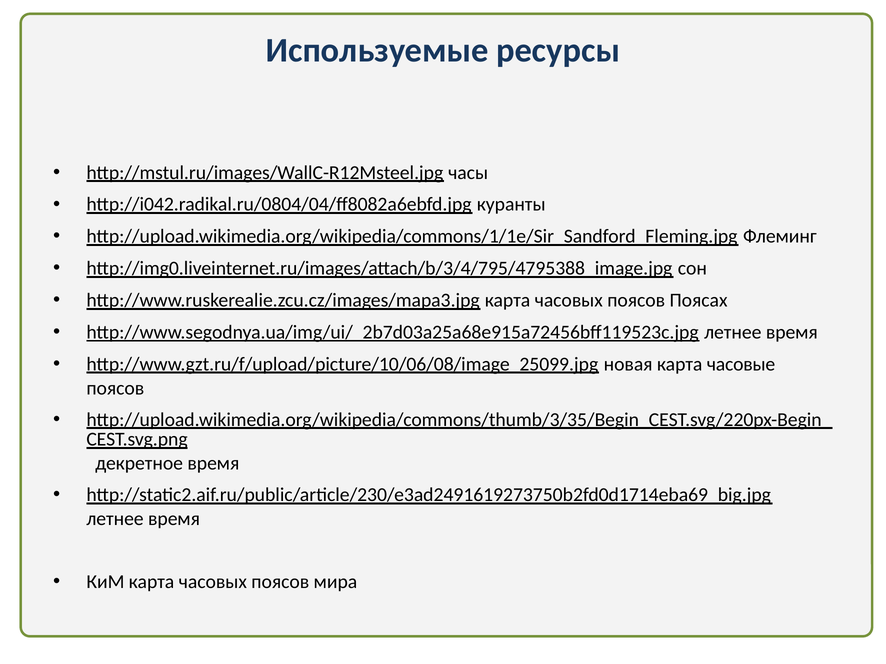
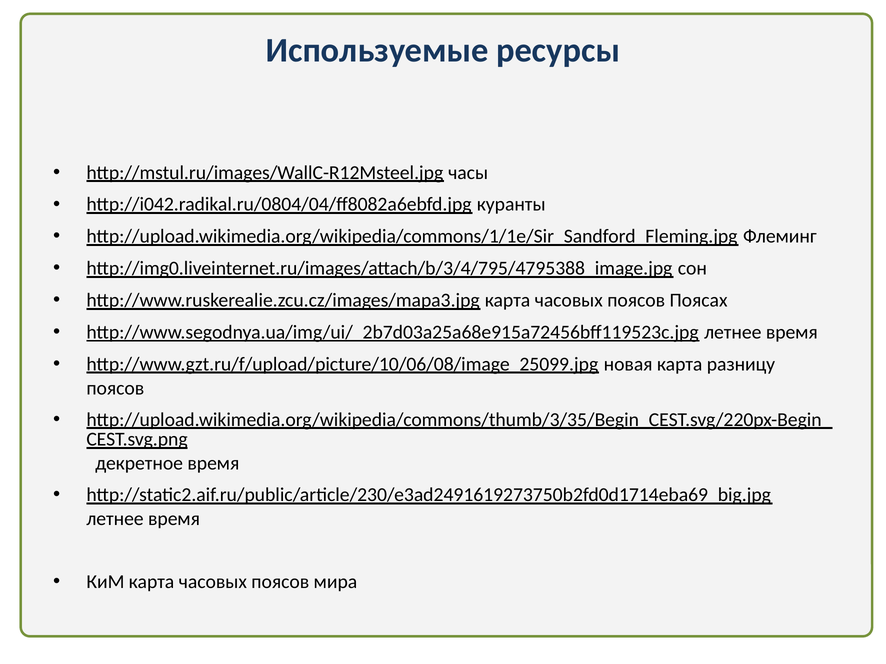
часовые: часовые -> разницу
